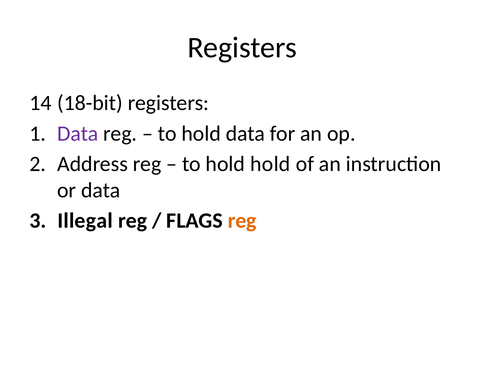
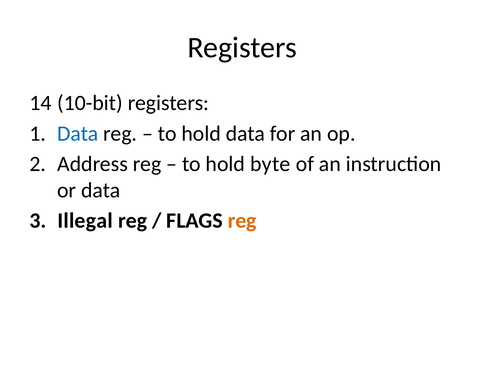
18-bit: 18-bit -> 10-bit
Data at (78, 134) colour: purple -> blue
hold hold: hold -> byte
